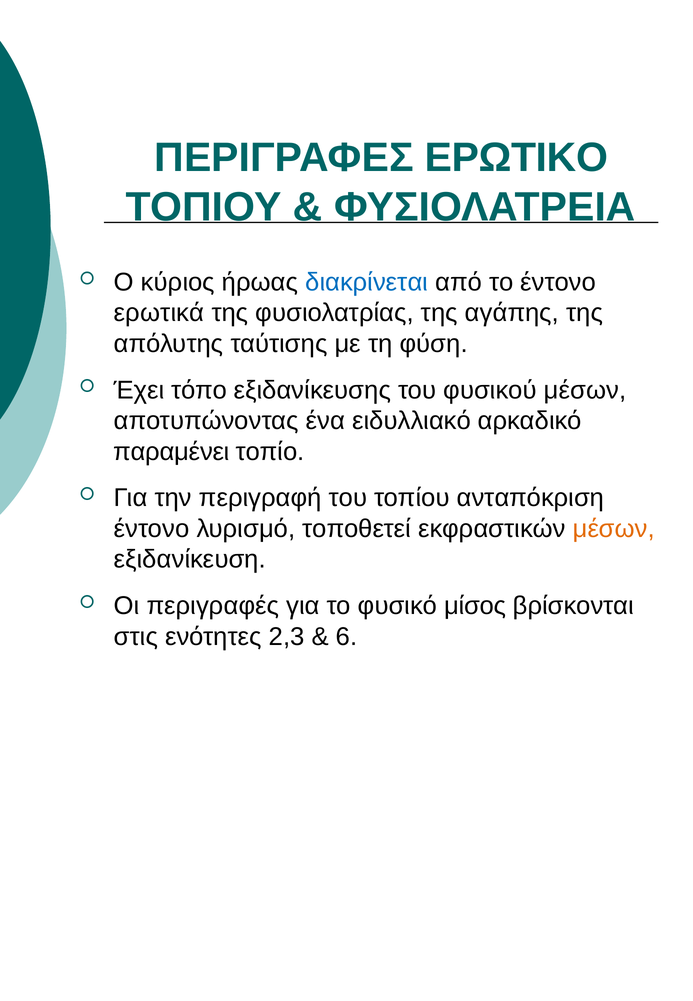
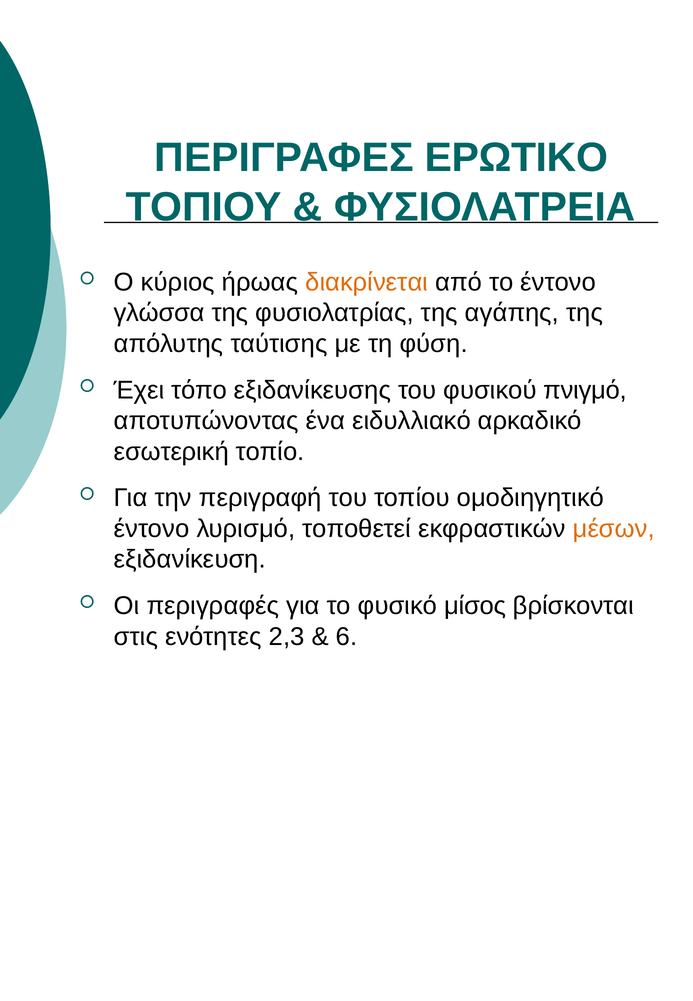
διακρίνεται colour: blue -> orange
ερωτικά: ερωτικά -> γλώσσα
φυσικού μέσων: μέσων -> πνιγμό
παραμένει: παραμένει -> εσωτερική
ανταπόκριση: ανταπόκριση -> ομοδιηγητικό
